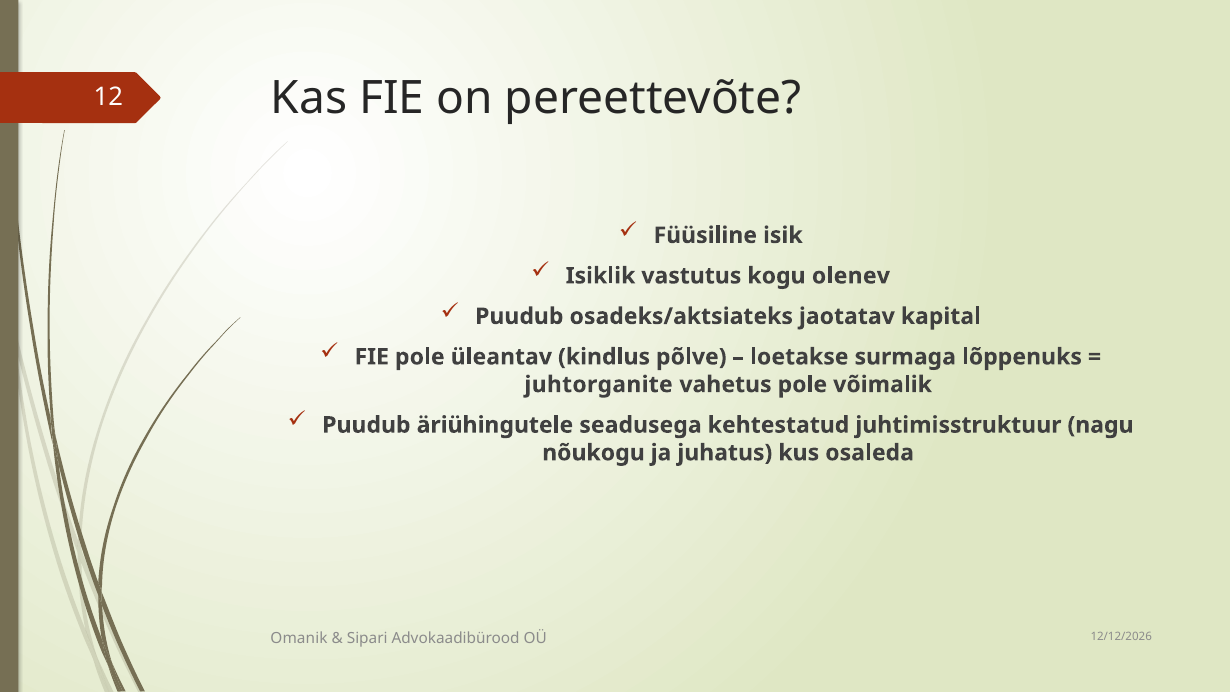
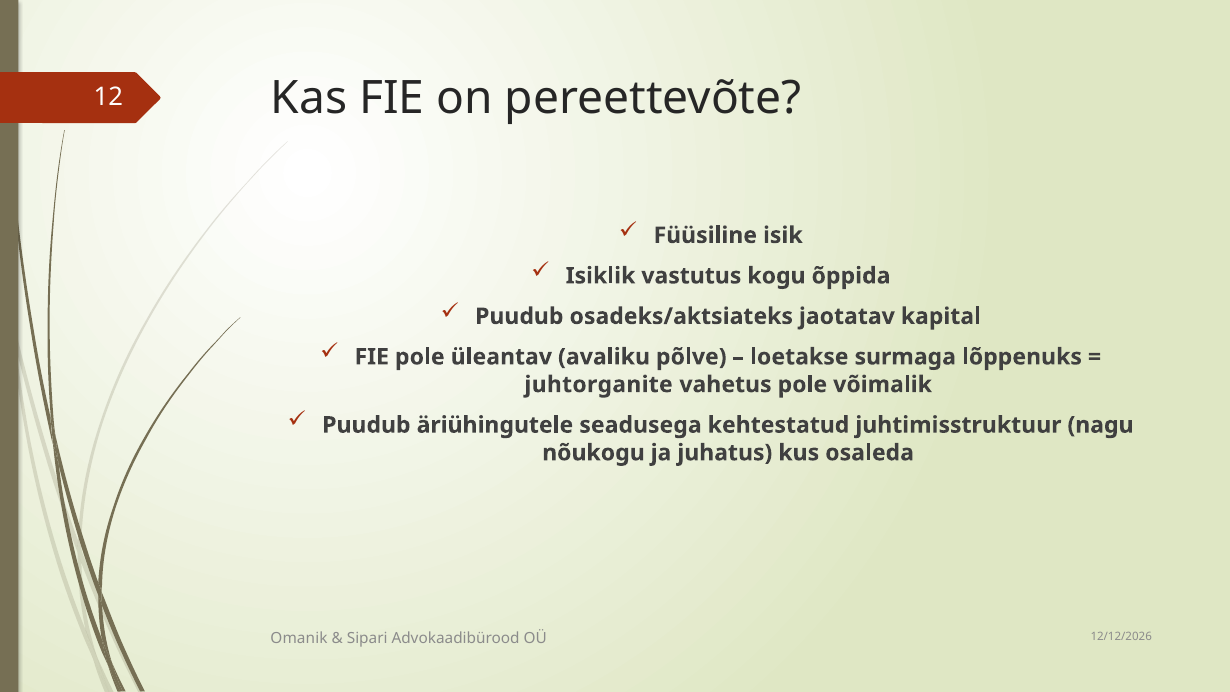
olenev: olenev -> õppida
kindlus: kindlus -> avaliku
